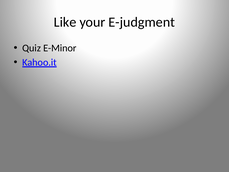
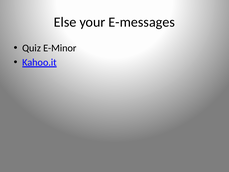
Like: Like -> Else
E-judgment: E-judgment -> E-messages
